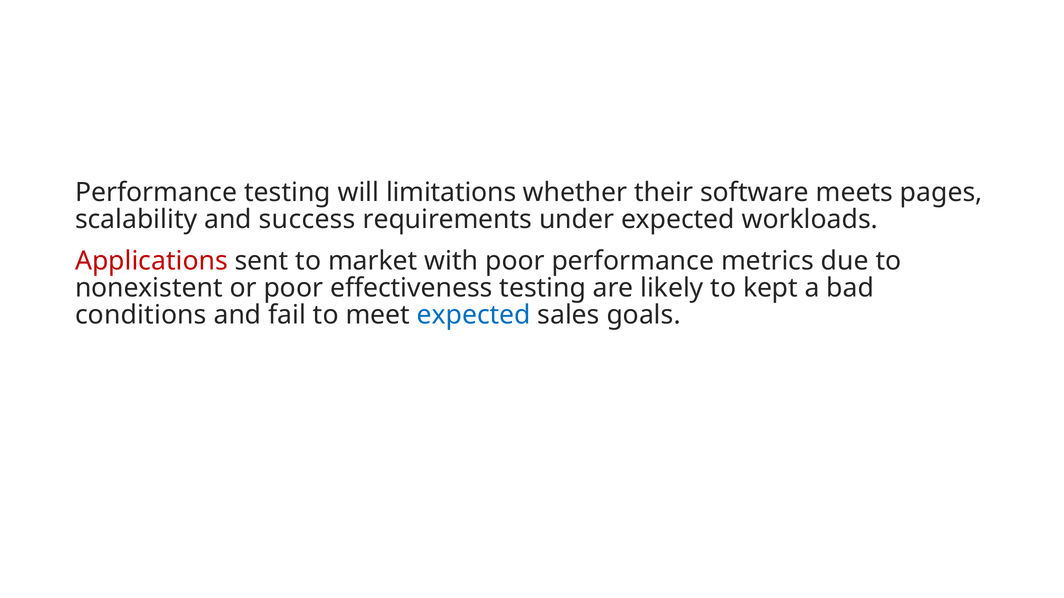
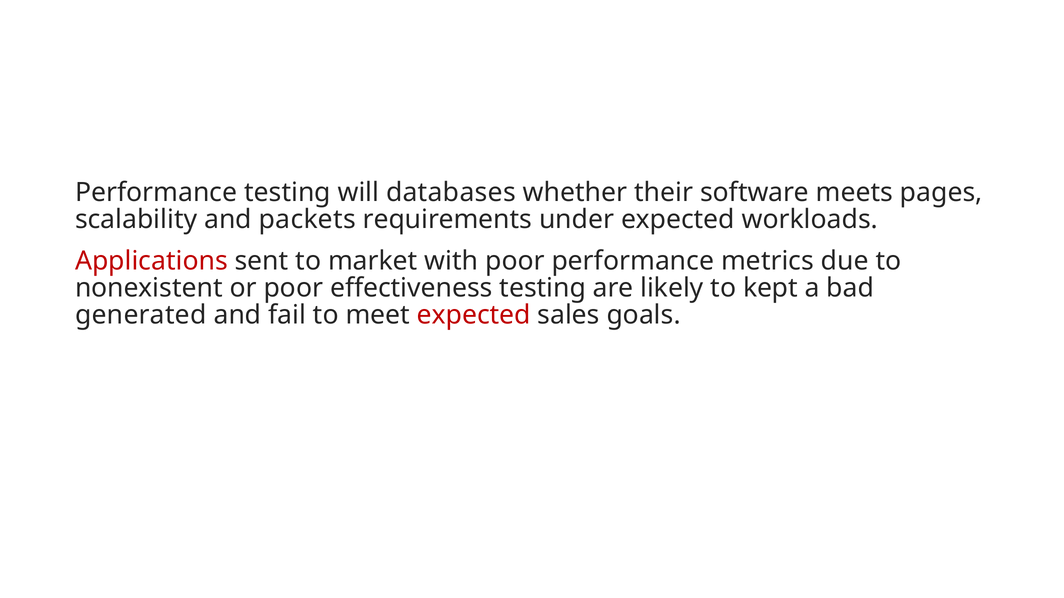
limitations: limitations -> databases
success: success -> packets
conditions: conditions -> generated
expected at (474, 315) colour: blue -> red
